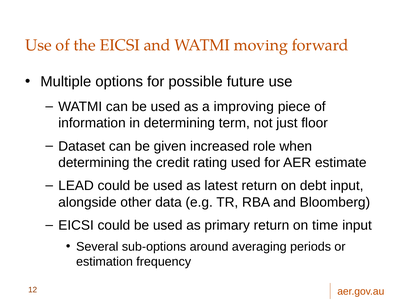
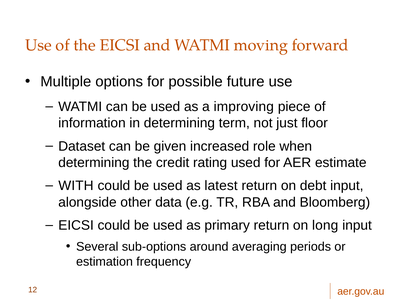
LEAD: LEAD -> WITH
time: time -> long
